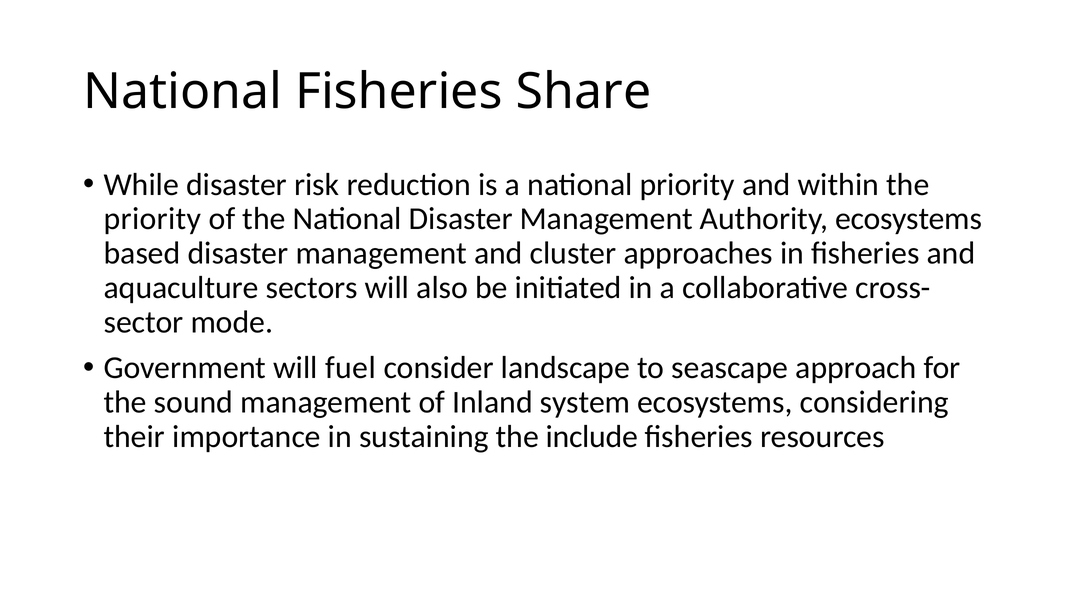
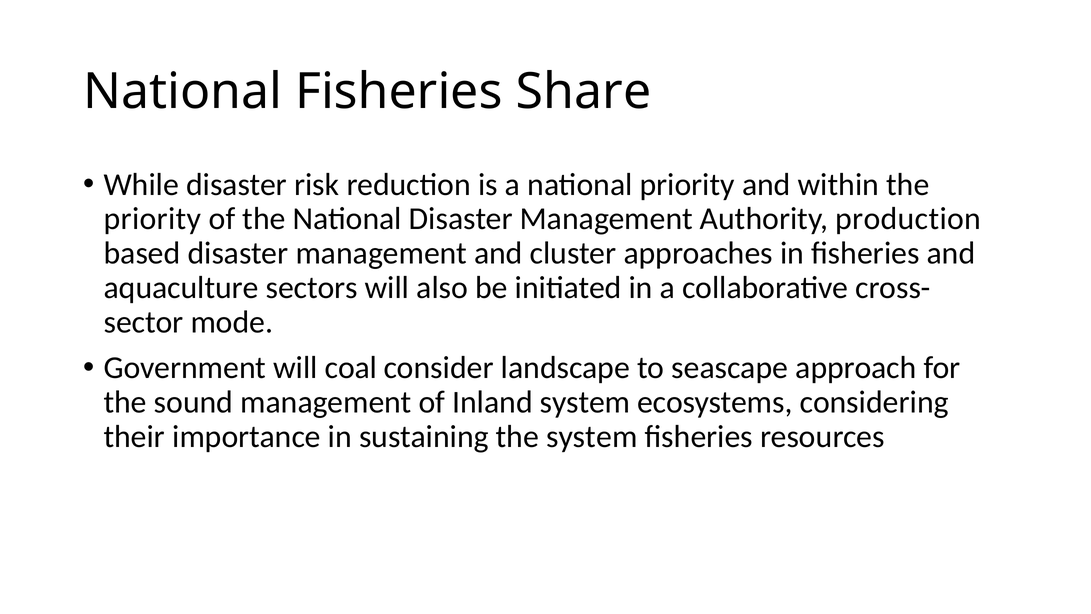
Authority ecosystems: ecosystems -> production
fuel: fuel -> coal
the include: include -> system
